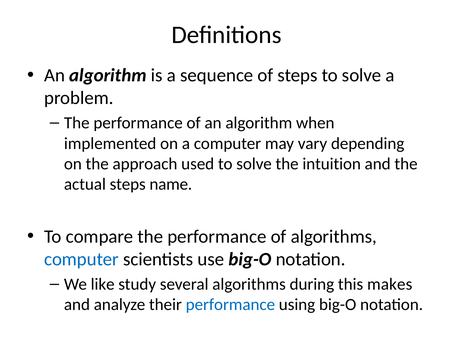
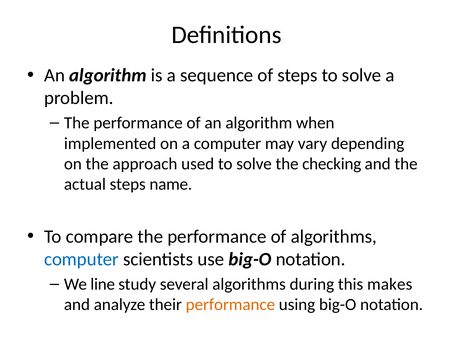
intuition: intuition -> checking
like: like -> line
performance at (230, 304) colour: blue -> orange
